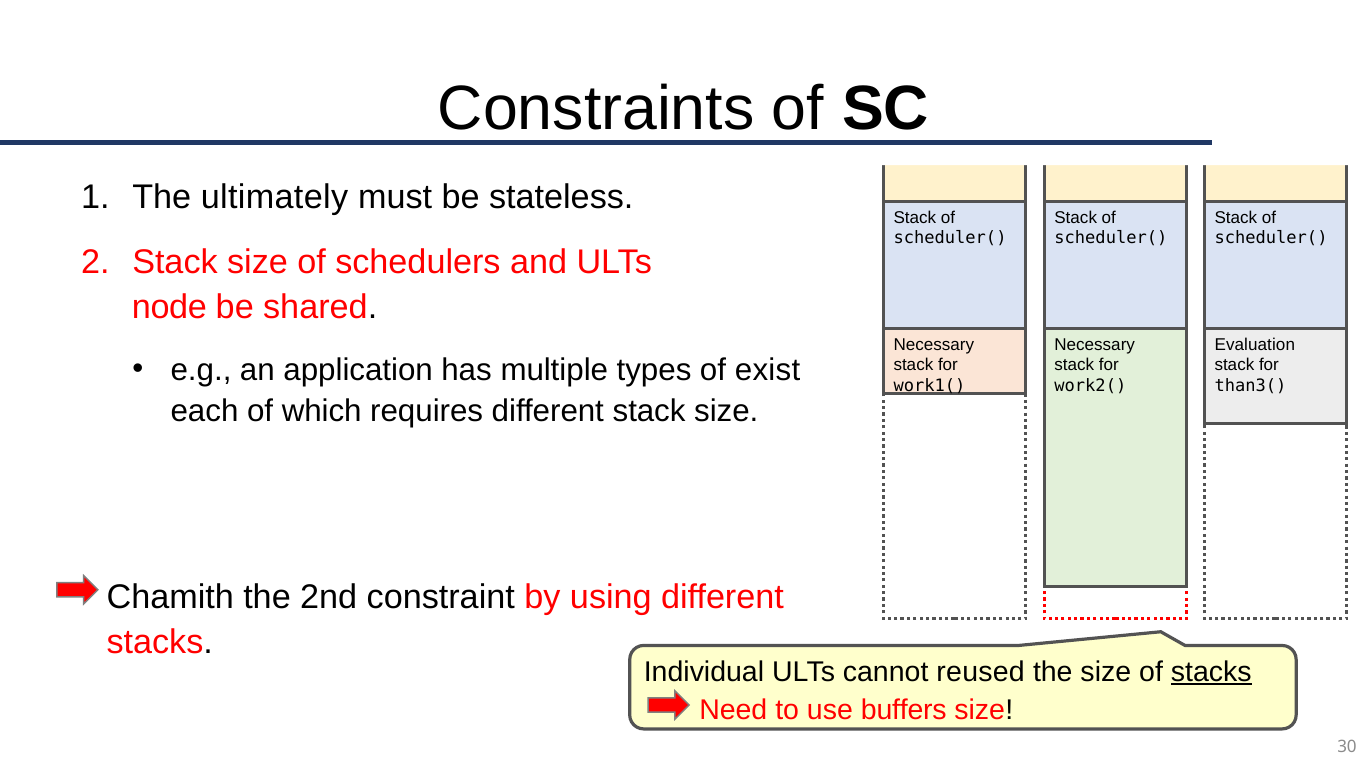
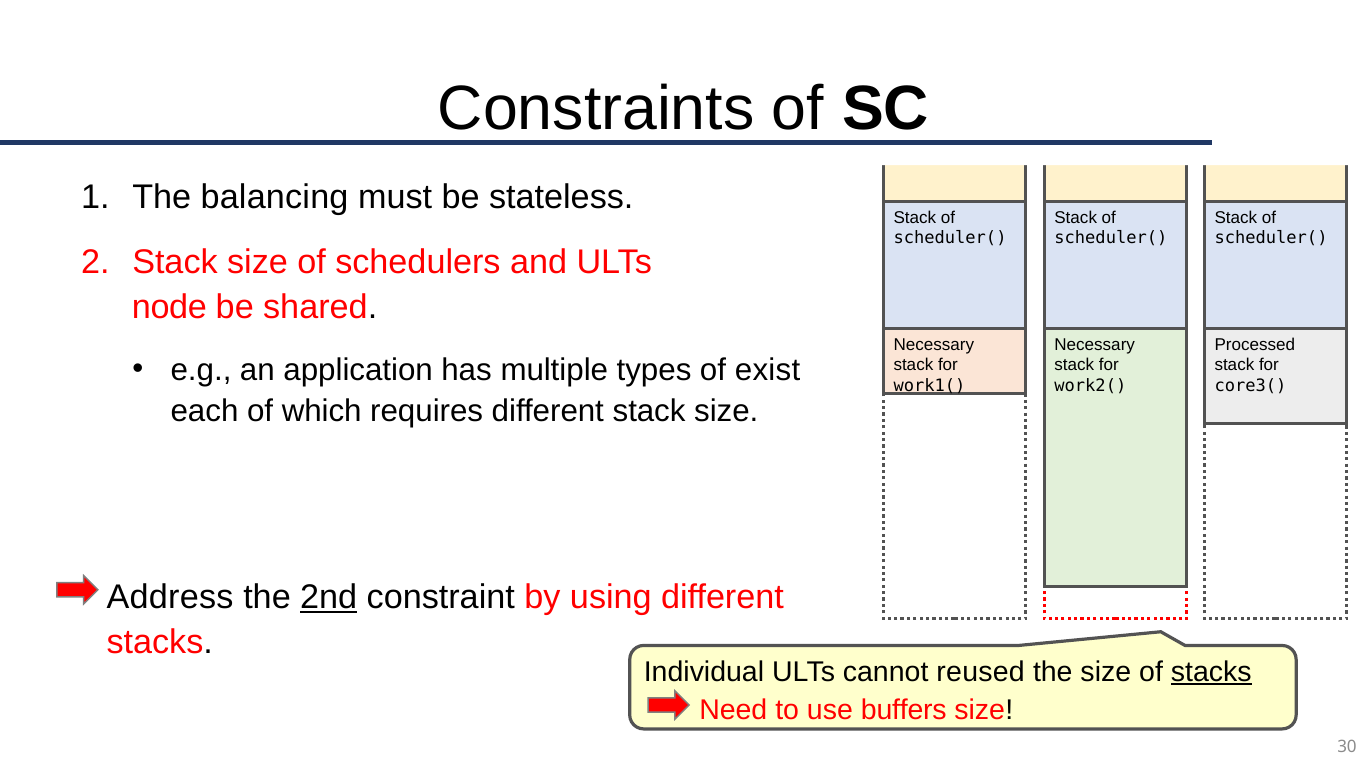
ultimately: ultimately -> balancing
Evaluation: Evaluation -> Processed
than3(: than3( -> core3(
Chamith: Chamith -> Address
2nd underline: none -> present
